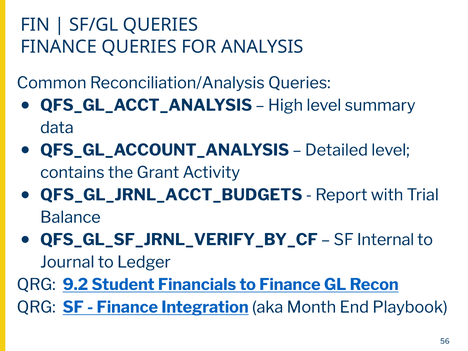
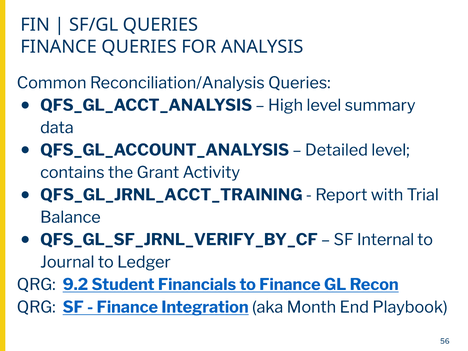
QFS_GL_JRNL_ACCT_BUDGETS: QFS_GL_JRNL_ACCT_BUDGETS -> QFS_GL_JRNL_ACCT_TRAINING
